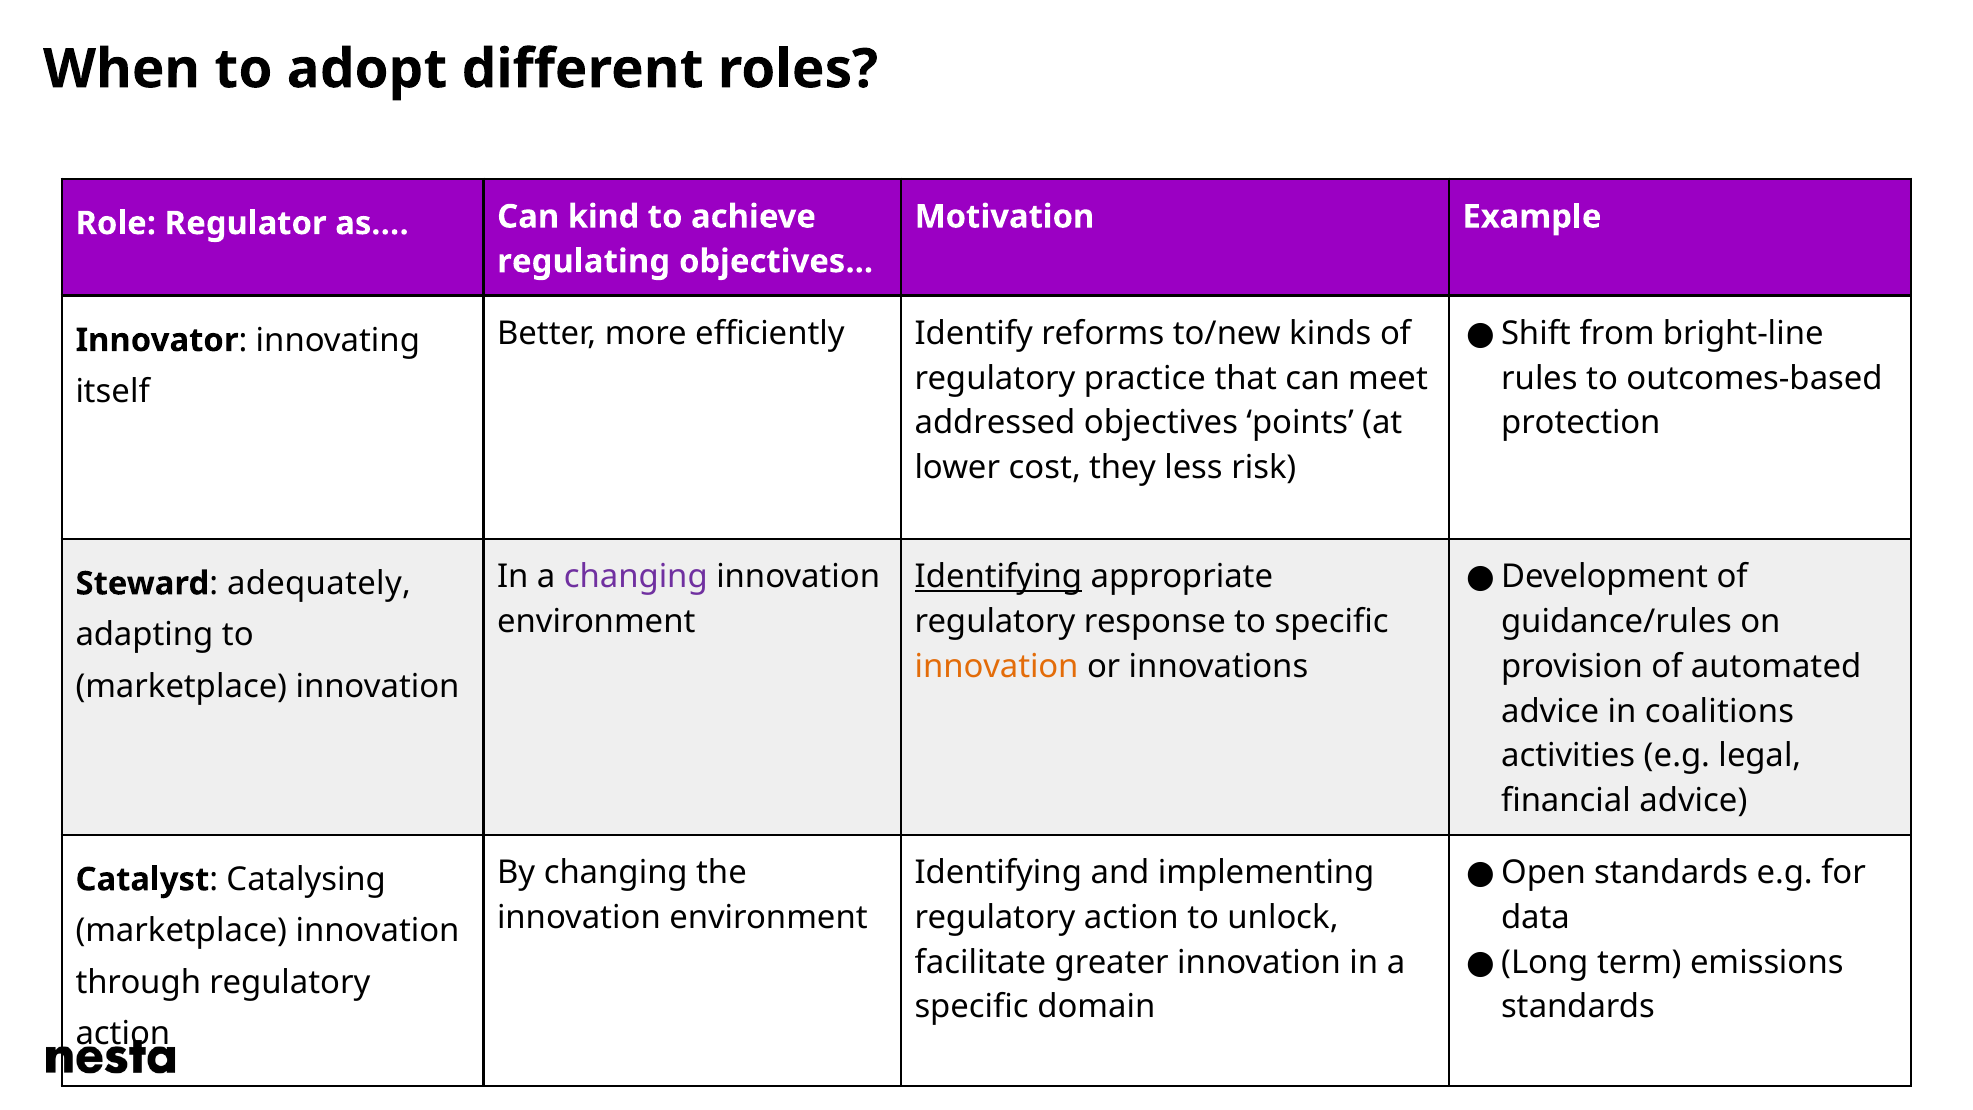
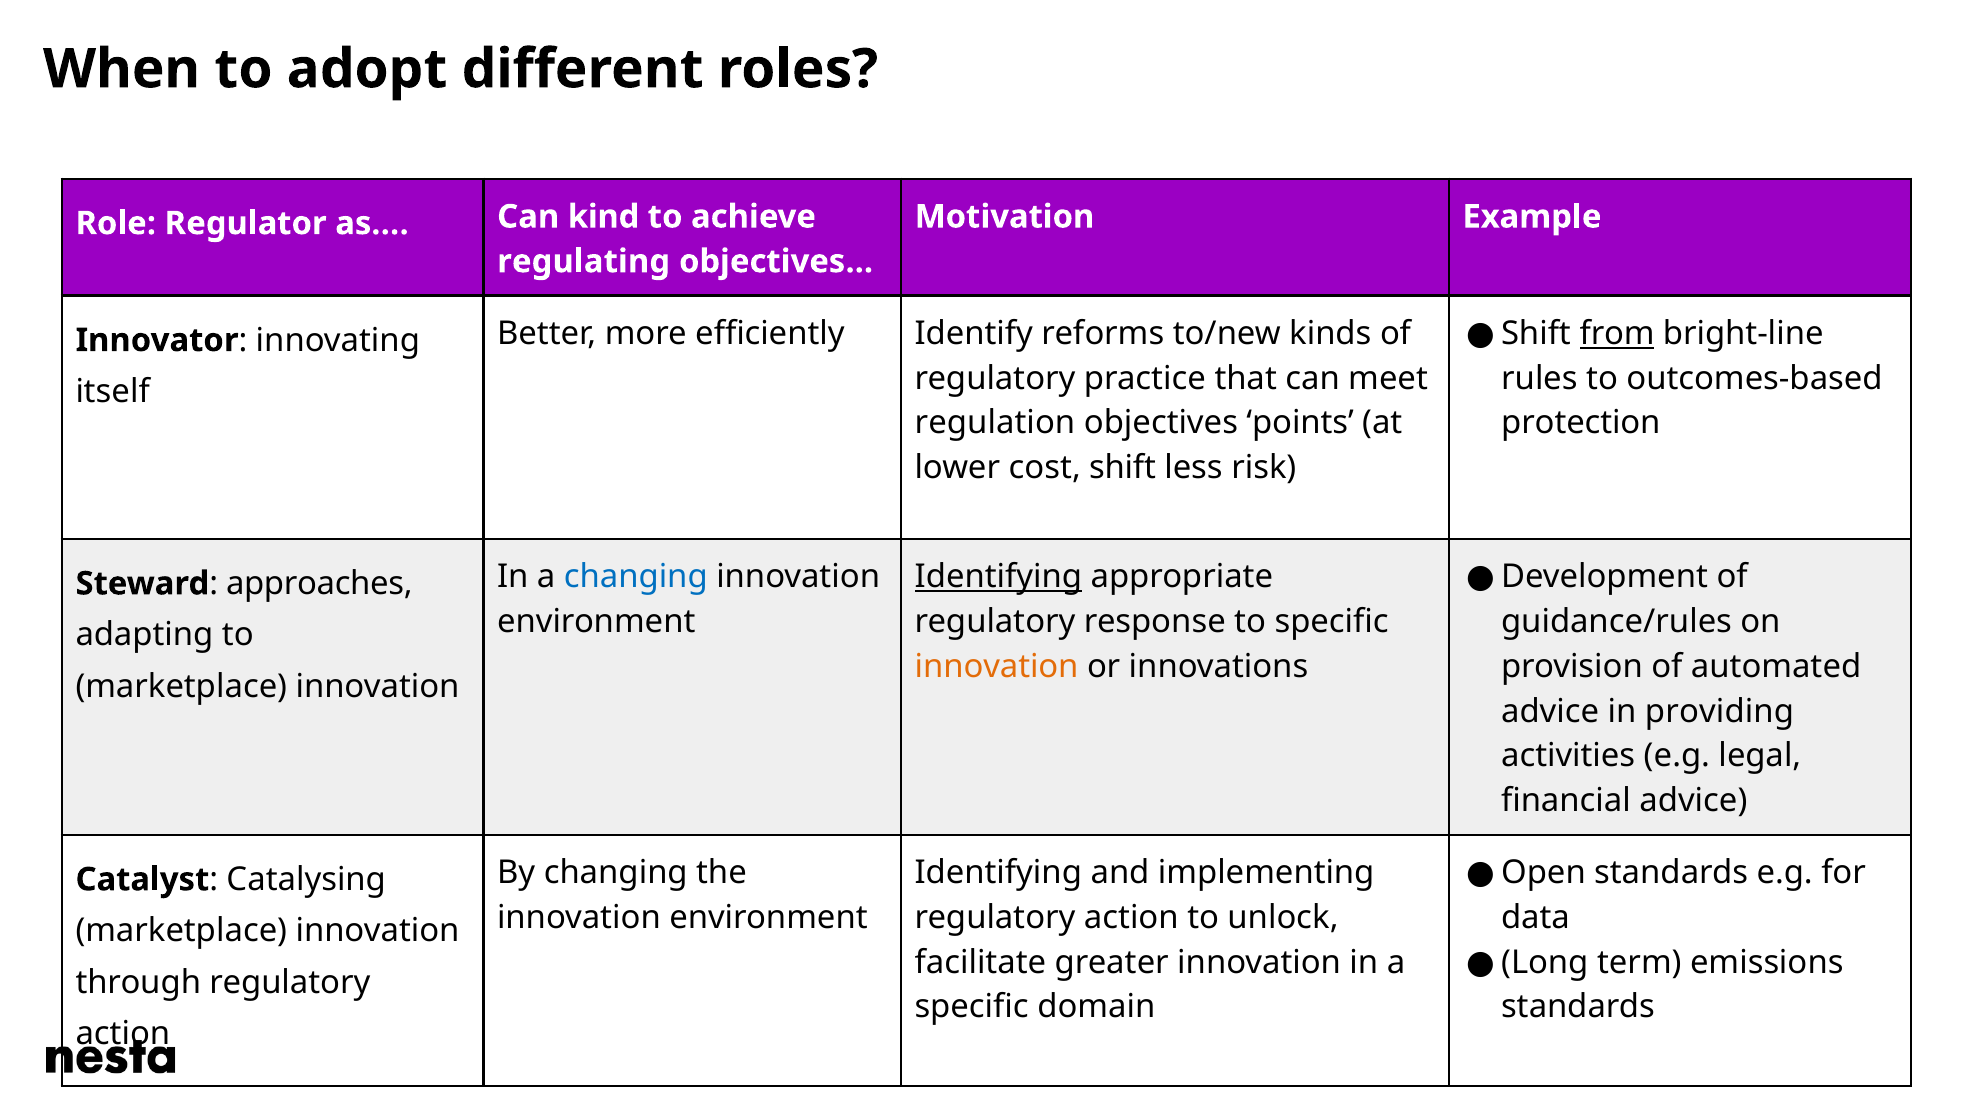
from underline: none -> present
addressed: addressed -> regulation
they: they -> shift
changing at (636, 577) colour: purple -> blue
adequately: adequately -> approaches
coalitions: coalitions -> providing
